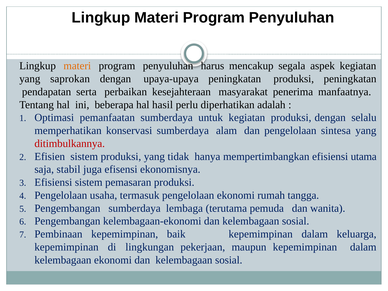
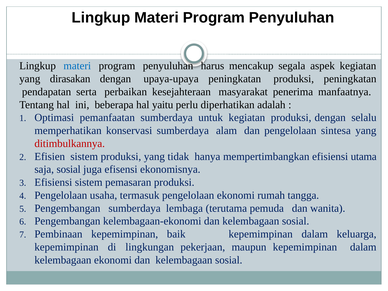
materi at (77, 66) colour: orange -> blue
saprokan: saprokan -> dirasakan
hasil: hasil -> yaitu
saja stabil: stabil -> sosial
